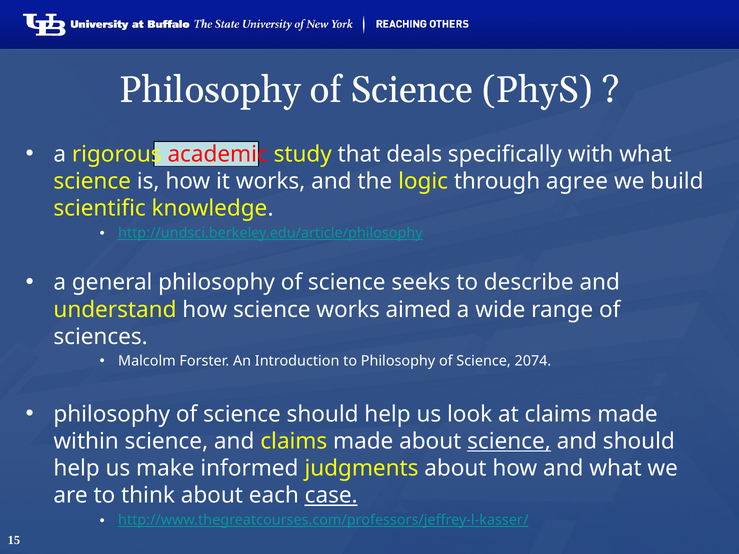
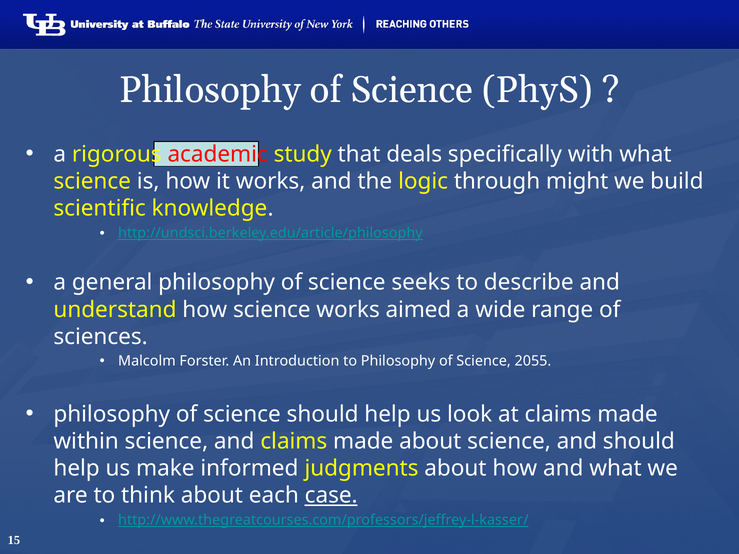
agree: agree -> might
2074: 2074 -> 2055
science at (509, 441) underline: present -> none
